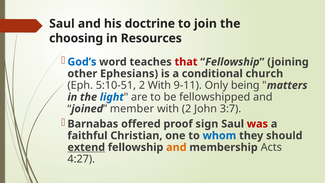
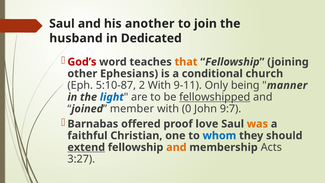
doctrine: doctrine -> another
choosing: choosing -> husband
Resources: Resources -> Dedicated
God’s colour: blue -> red
that colour: red -> orange
5:10-51: 5:10-51 -> 5:10-87
matters: matters -> manner
fellowshipped underline: none -> present
with 2: 2 -> 0
3:7: 3:7 -> 9:7
sign: sign -> love
was colour: red -> orange
4:27: 4:27 -> 3:27
